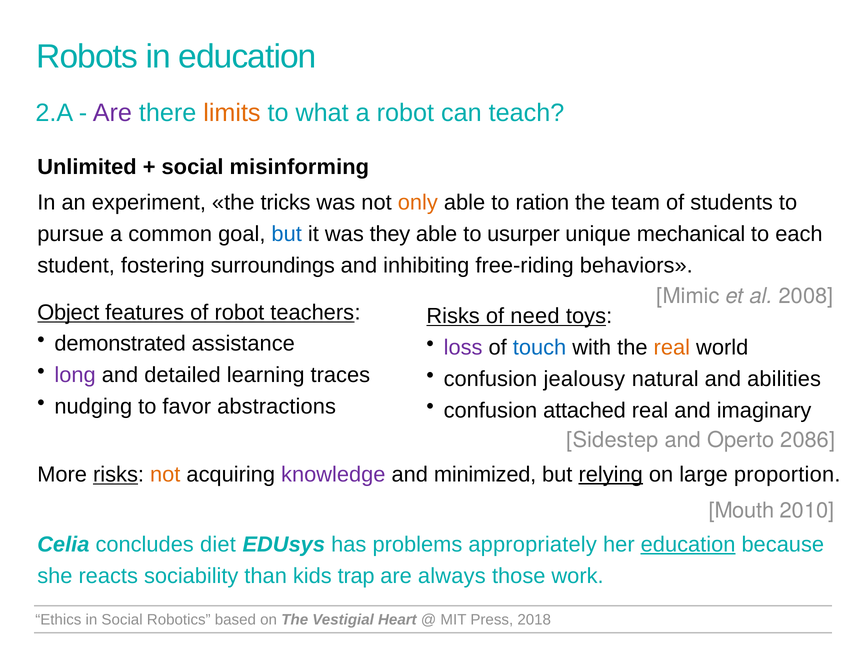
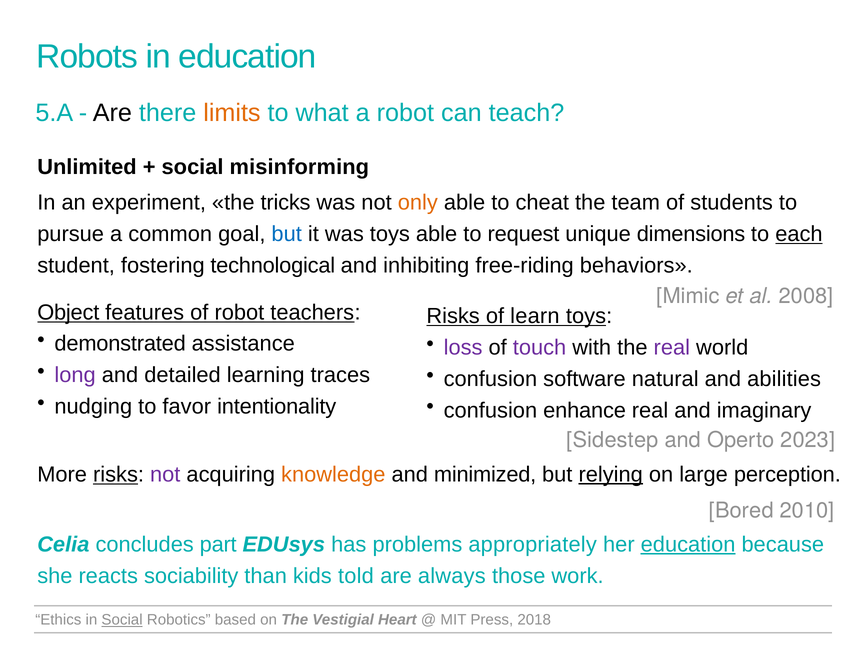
2.A: 2.A -> 5.A
Are at (112, 113) colour: purple -> black
ration: ration -> cheat
was they: they -> toys
usurper: usurper -> request
mechanical: mechanical -> dimensions
each underline: none -> present
surroundings: surroundings -> technological
need: need -> learn
touch colour: blue -> purple
real at (672, 347) colour: orange -> purple
jealousy: jealousy -> software
abstractions: abstractions -> intentionality
attached: attached -> enhance
2086: 2086 -> 2023
not at (165, 474) colour: orange -> purple
knowledge colour: purple -> orange
proportion: proportion -> perception
Mouth: Mouth -> Bored
diet: diet -> part
trap: trap -> told
Social at (122, 620) underline: none -> present
